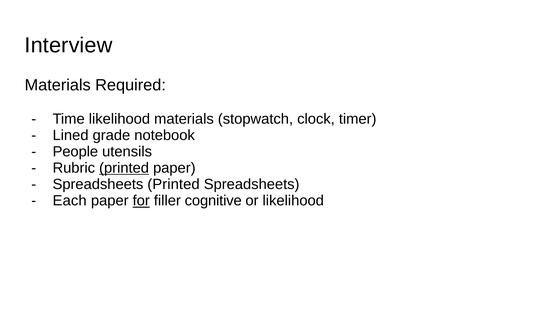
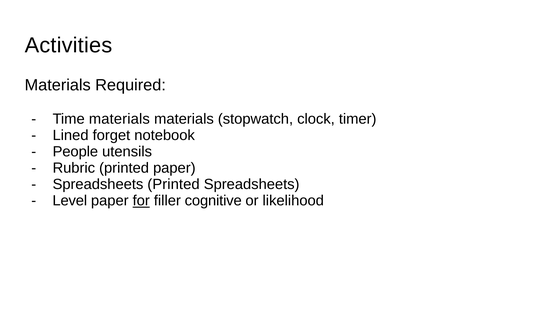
Interview: Interview -> Activities
Time likelihood: likelihood -> materials
grade: grade -> forget
printed at (124, 168) underline: present -> none
Each: Each -> Level
